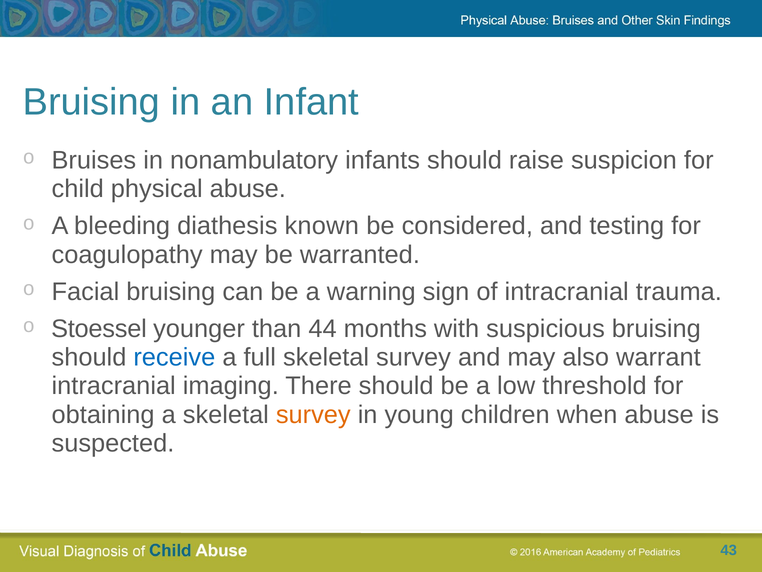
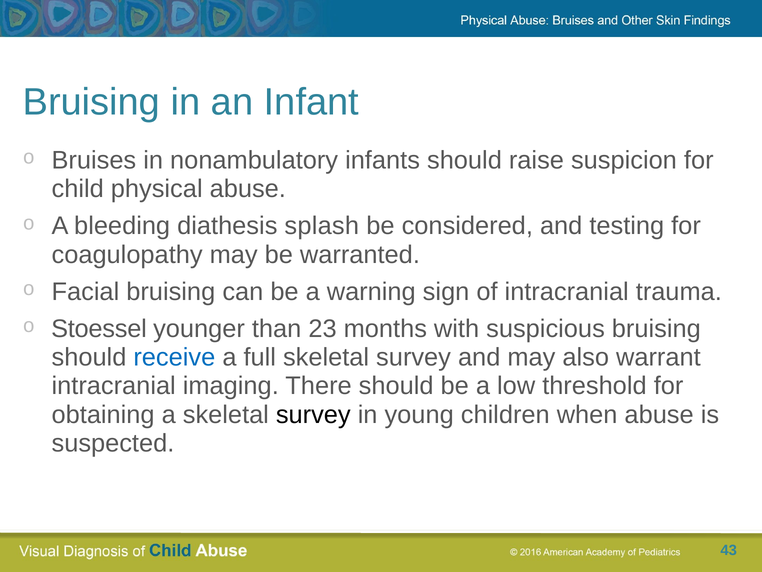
known: known -> splash
44: 44 -> 23
survey at (313, 414) colour: orange -> black
